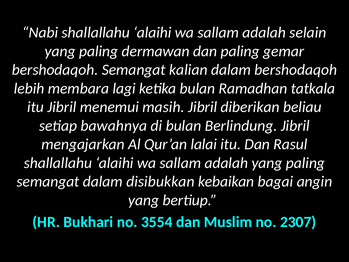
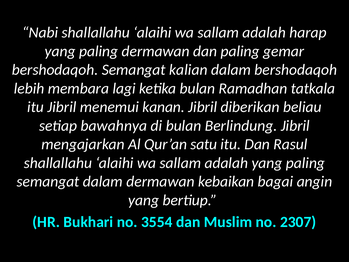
selain: selain -> harap
masih: masih -> kanan
lalai: lalai -> satu
dalam disibukkan: disibukkan -> dermawan
